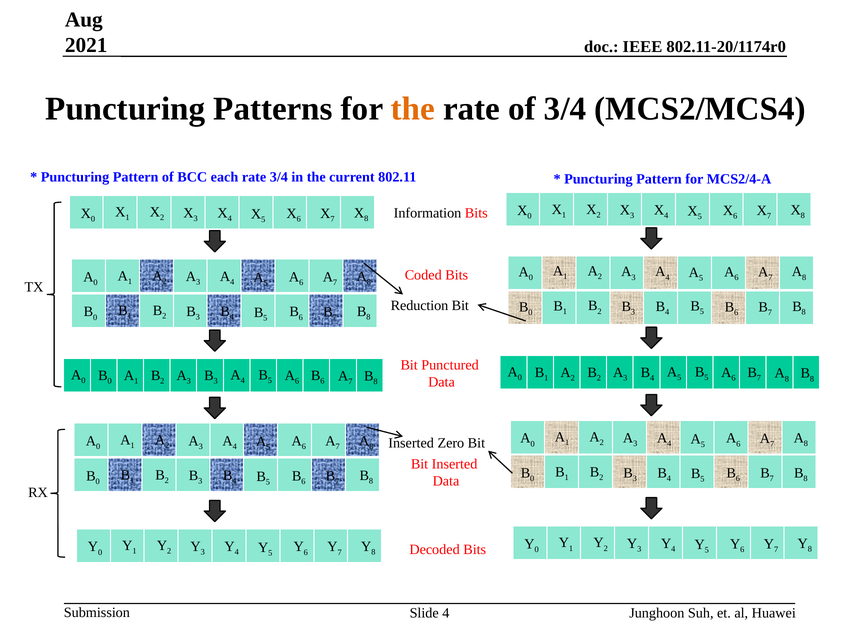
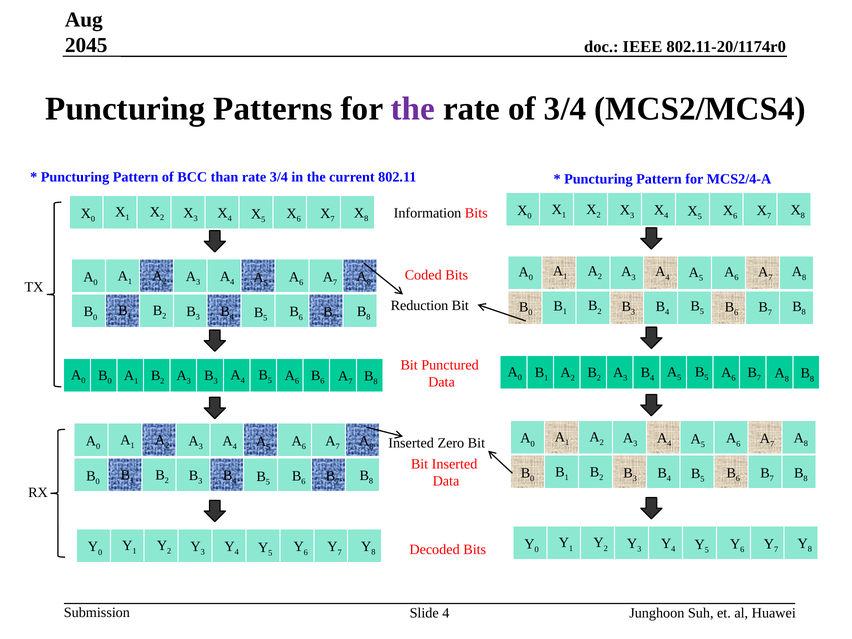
2021: 2021 -> 2045
the at (413, 109) colour: orange -> purple
each: each -> than
